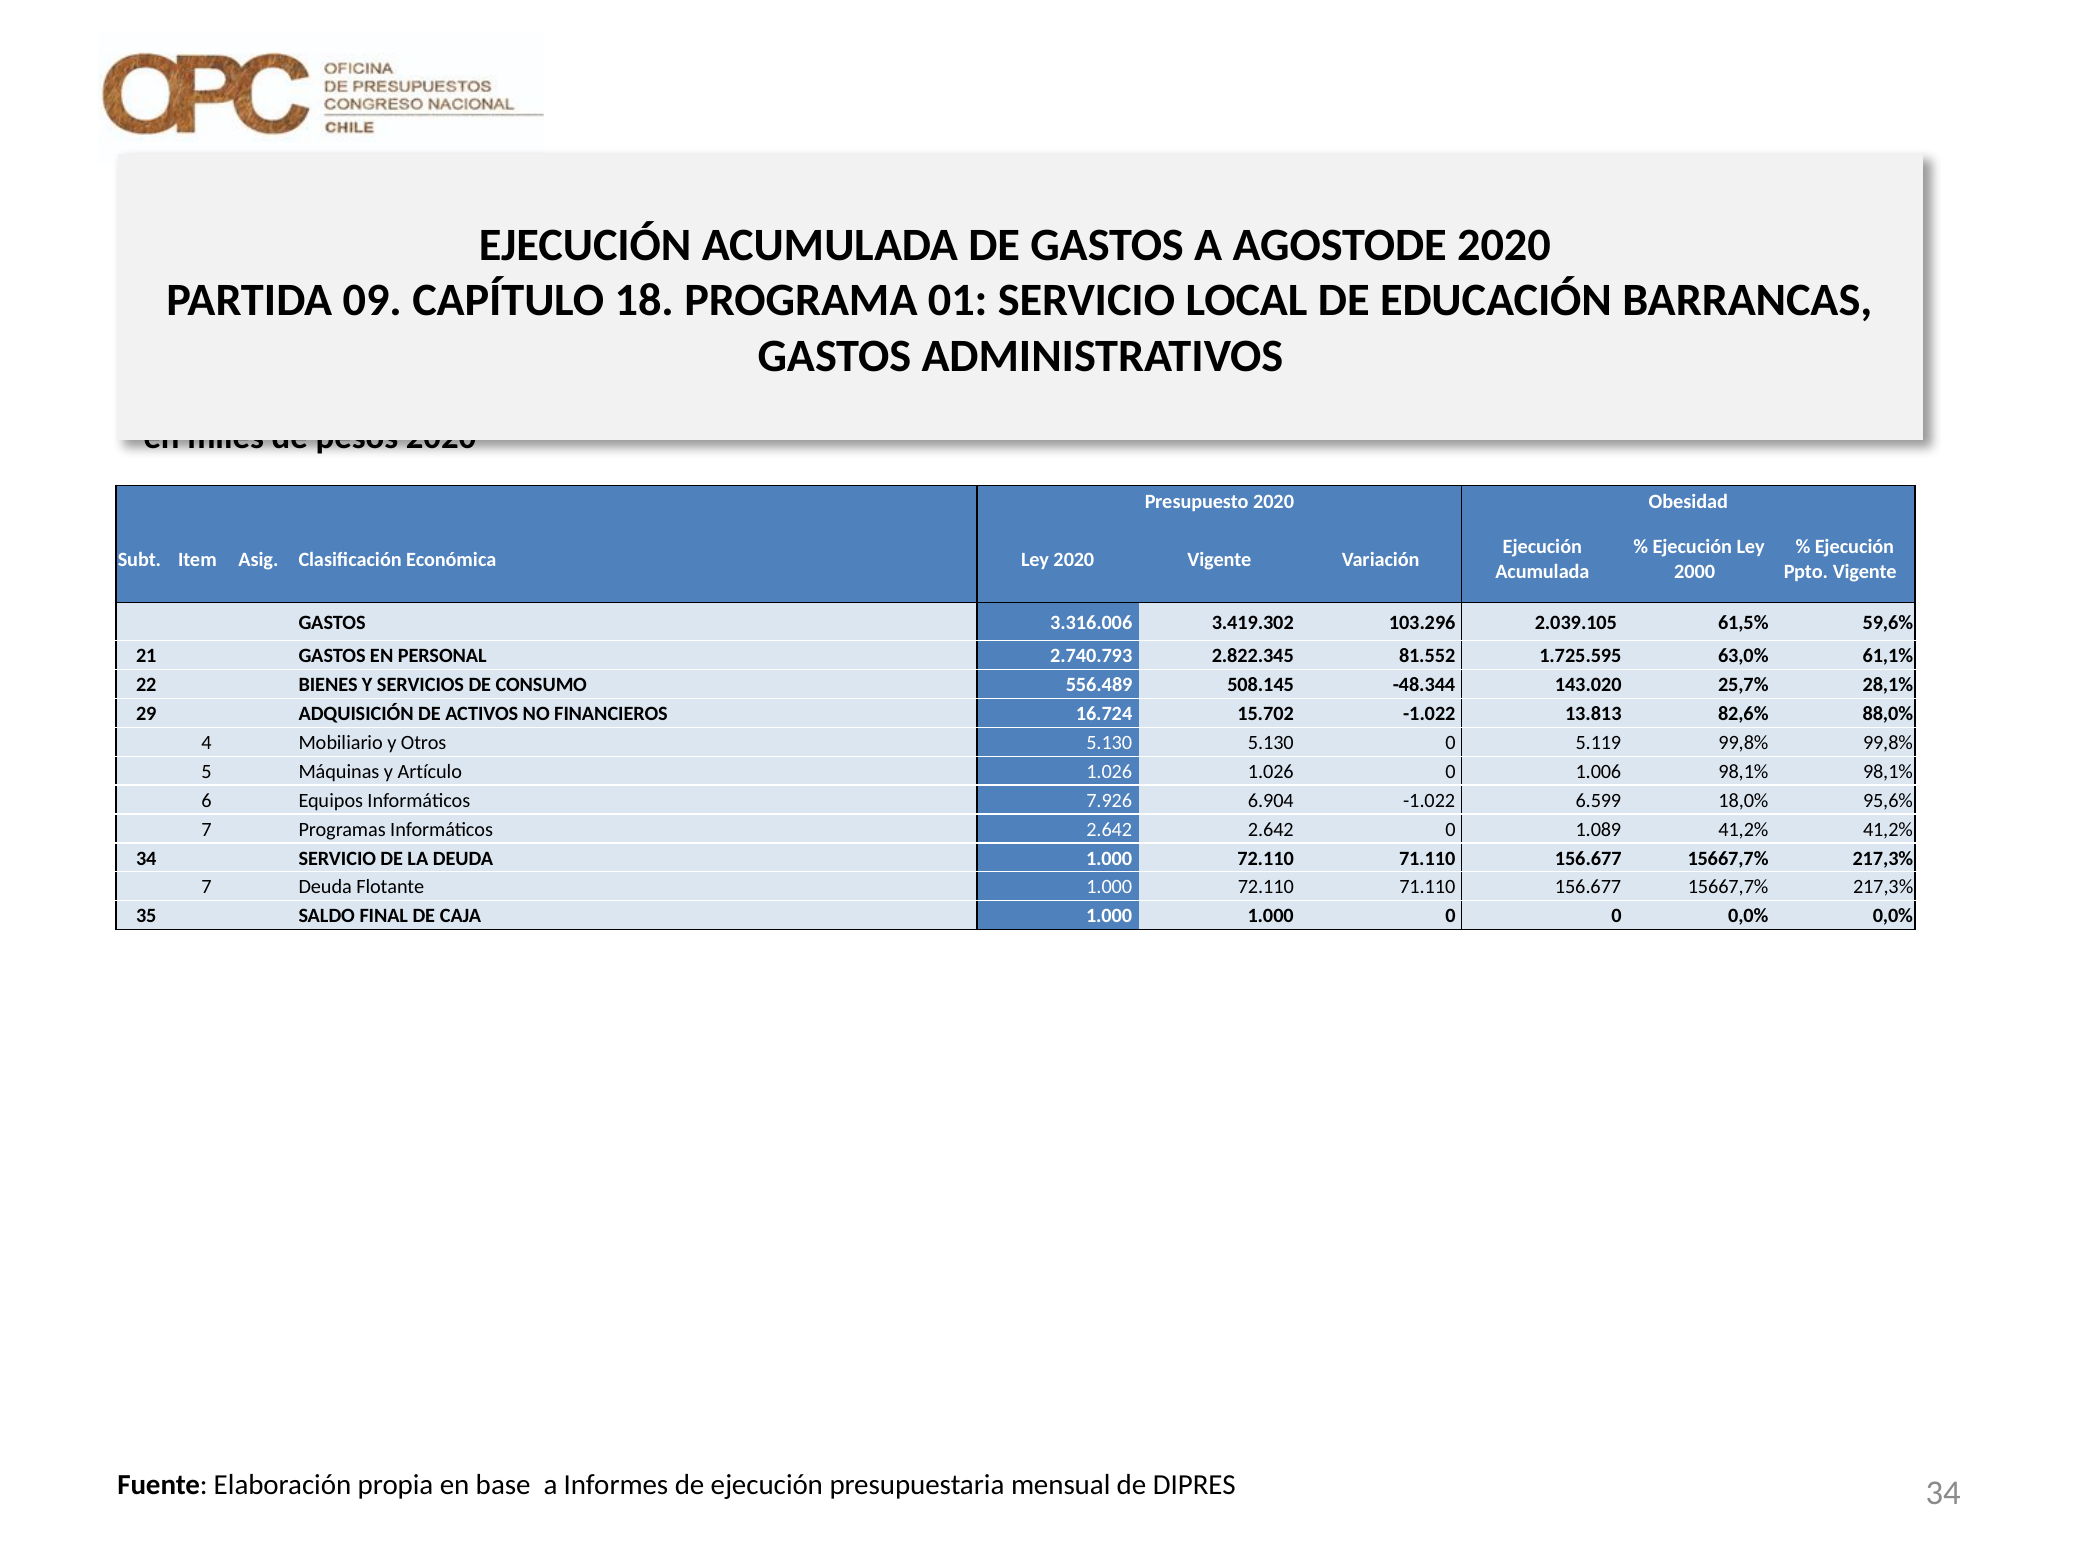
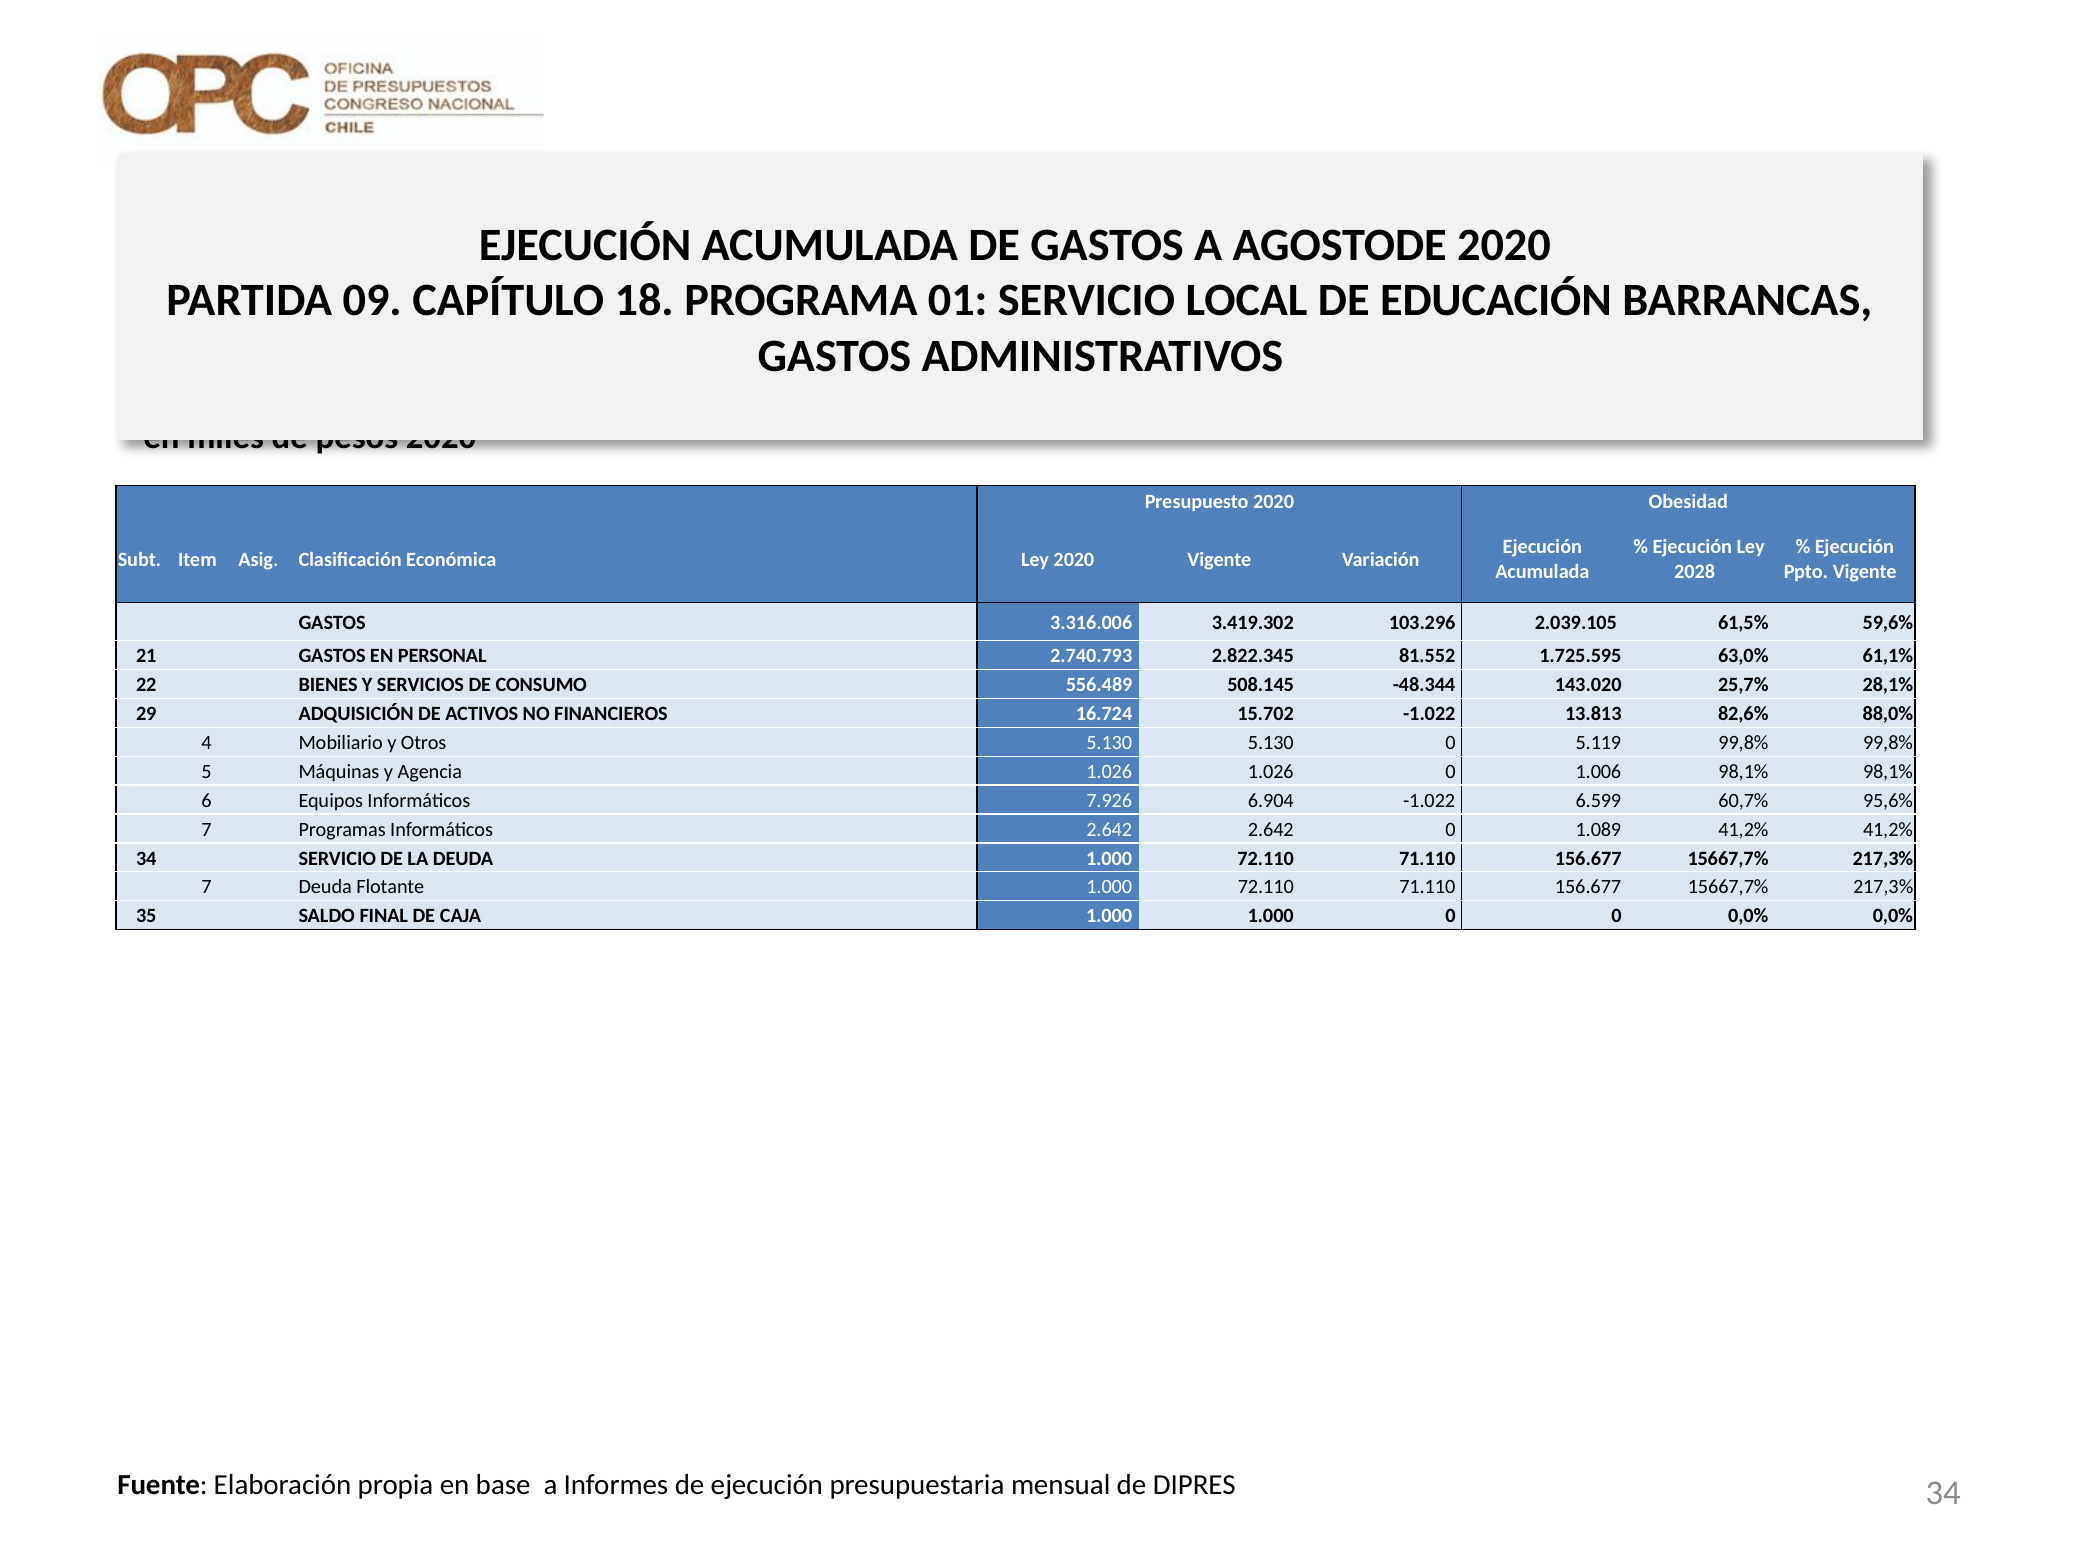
2000: 2000 -> 2028
Artículo: Artículo -> Agencia
18,0%: 18,0% -> 60,7%
